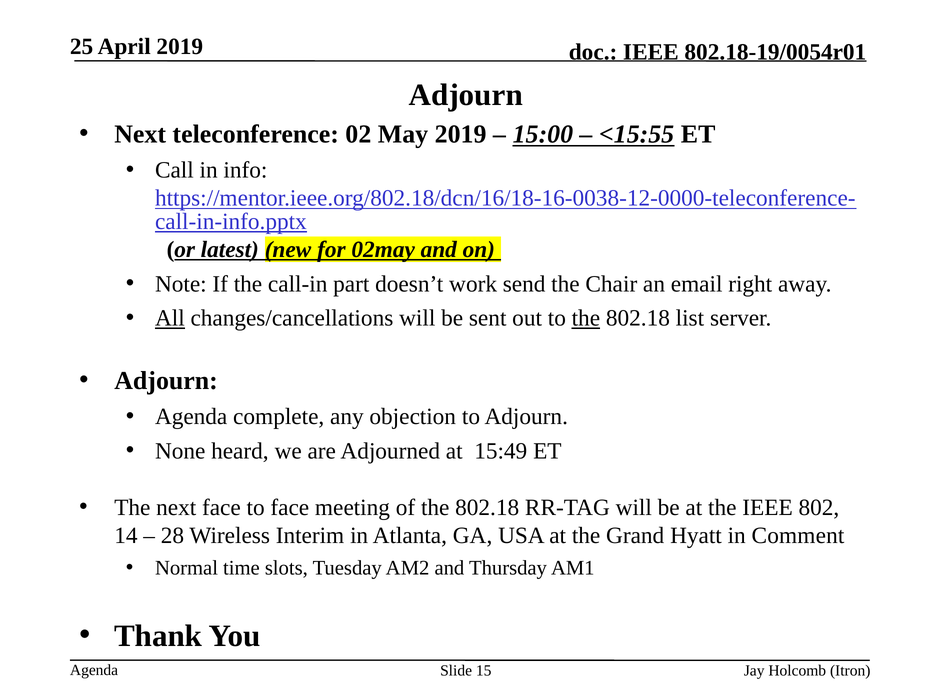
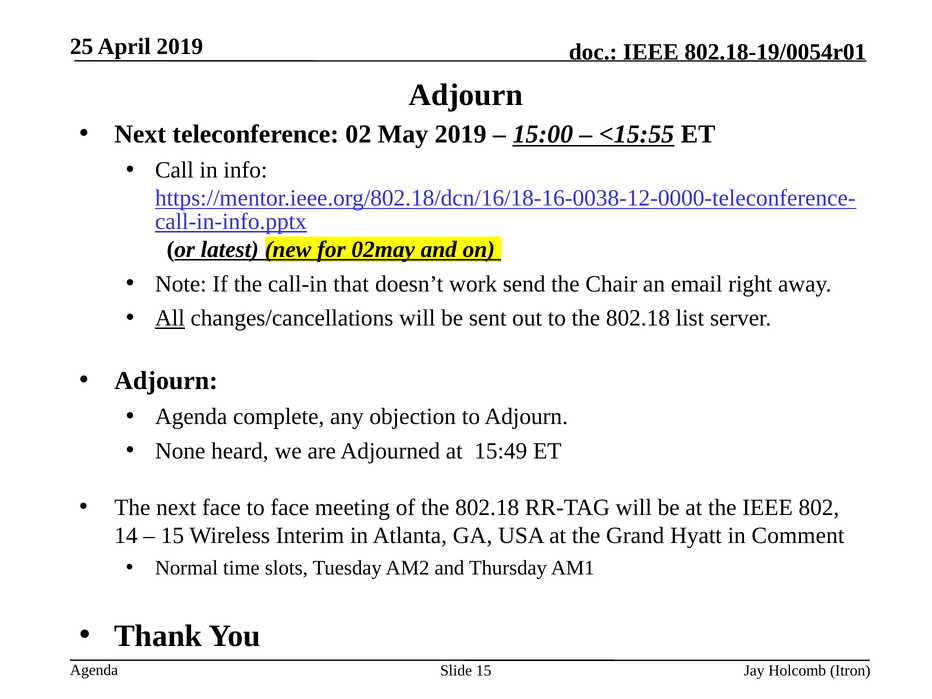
part: part -> that
the at (586, 318) underline: present -> none
28 at (172, 535): 28 -> 15
